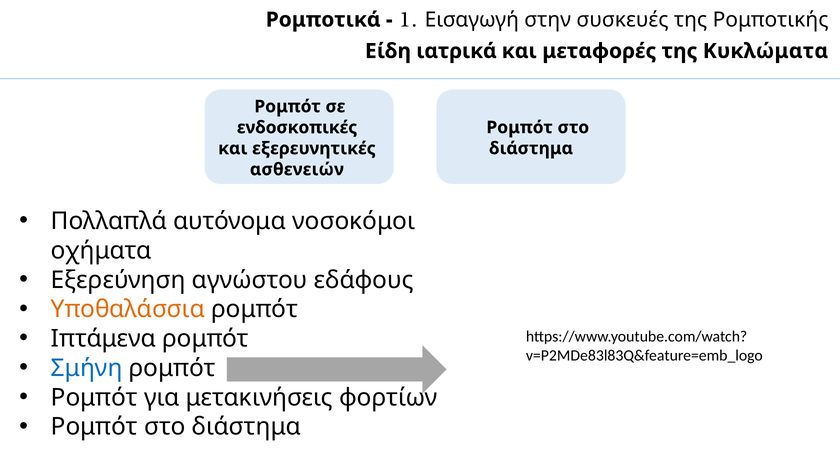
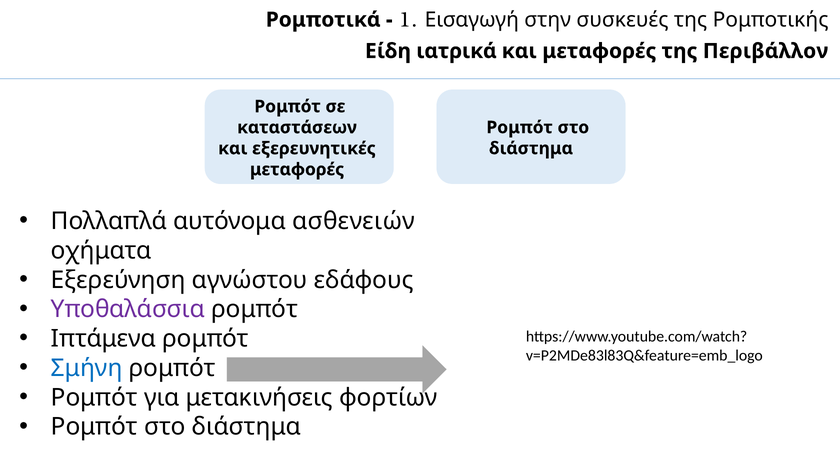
Κυκλώματα: Κυκλώματα -> Περιβάλλον
ενδοσκοπικές: ενδοσκοπικές -> καταστάσεων
ασθενειών at (297, 170): ασθενειών -> μεταφορές
νοσοκόμοι: νοσοκόμοι -> ασθενειών
Υποθαλάσσια colour: orange -> purple
